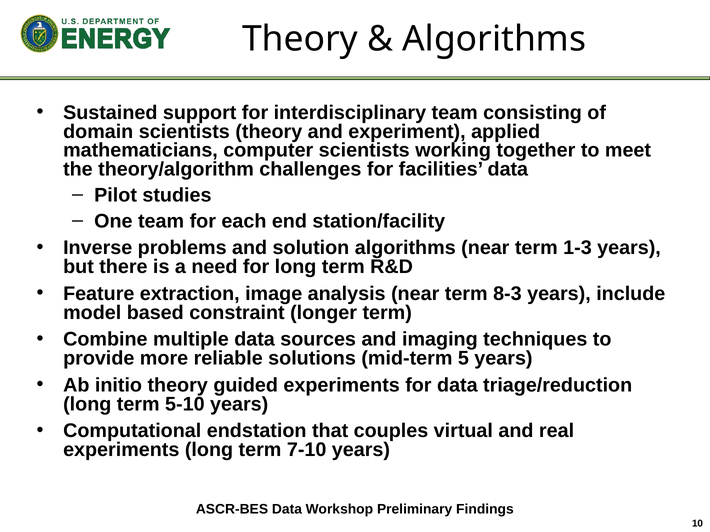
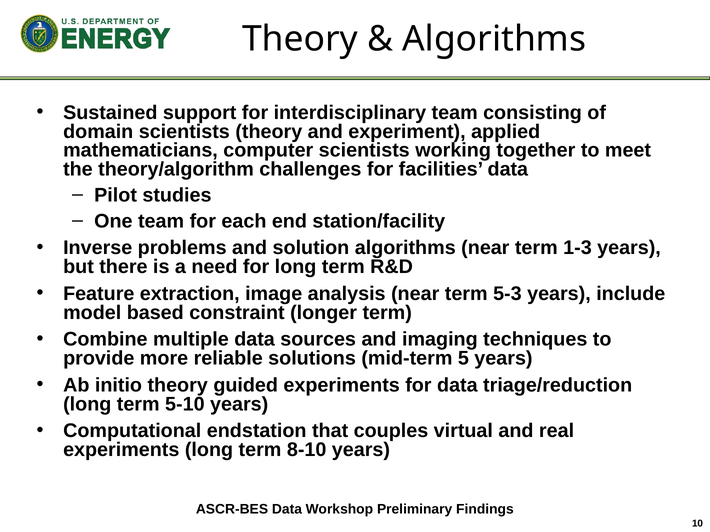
8-3: 8-3 -> 5-3
7-10: 7-10 -> 8-10
